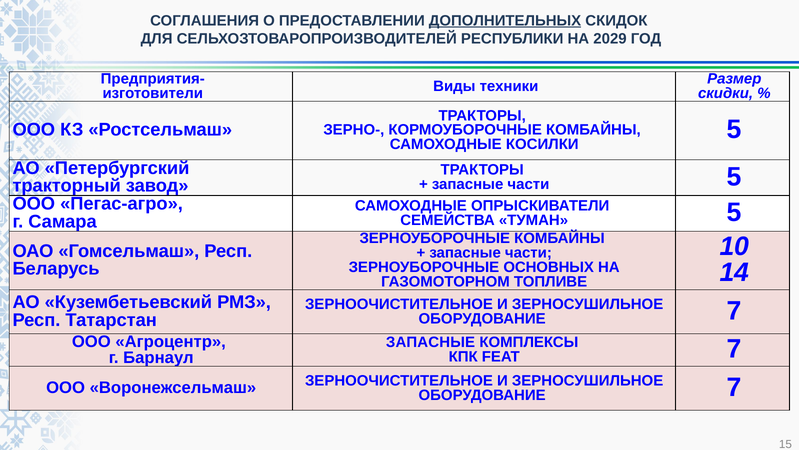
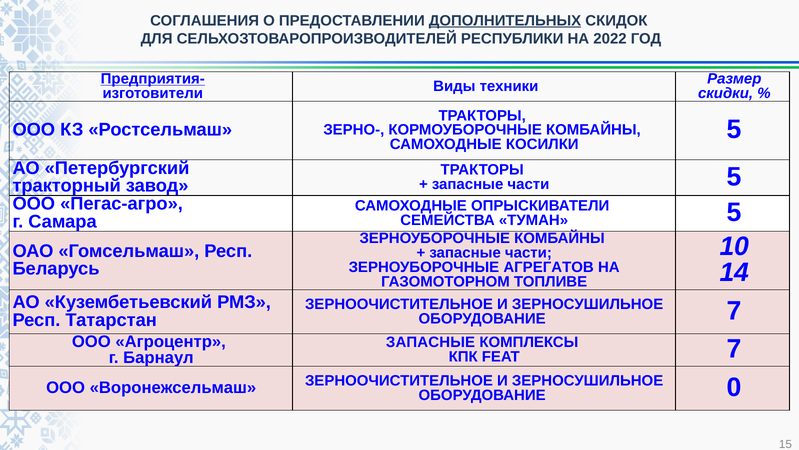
2029: 2029 -> 2022
Предприятия- underline: none -> present
ОСНОВНЫХ: ОСНОВНЫХ -> АГРЕГАТОВ
7 at (734, 387): 7 -> 0
